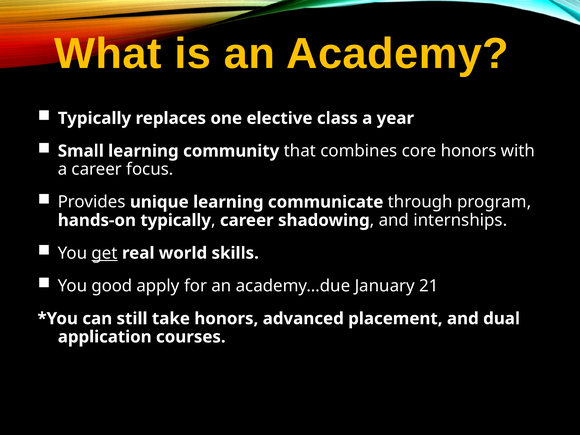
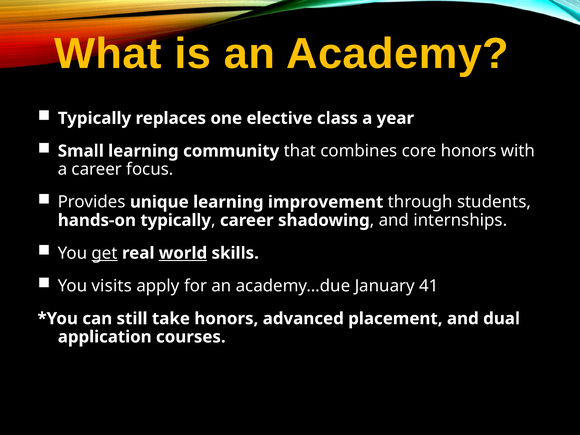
communicate: communicate -> improvement
program: program -> students
world underline: none -> present
good: good -> visits
21: 21 -> 41
